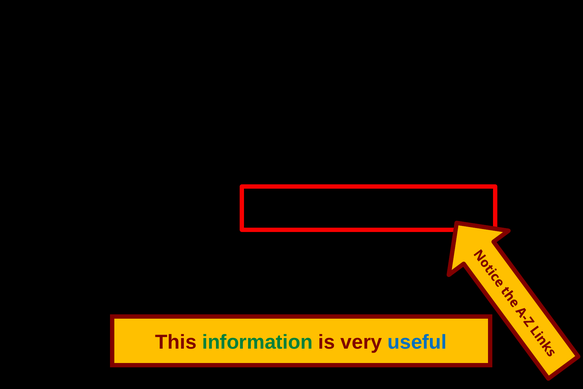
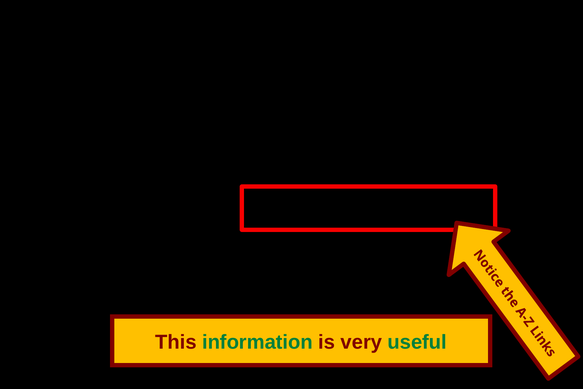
useful colour: blue -> green
